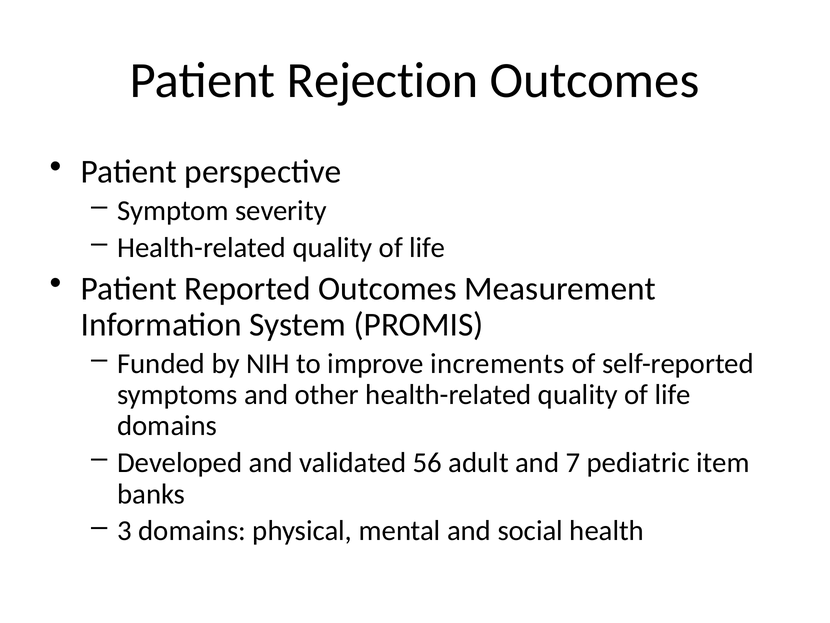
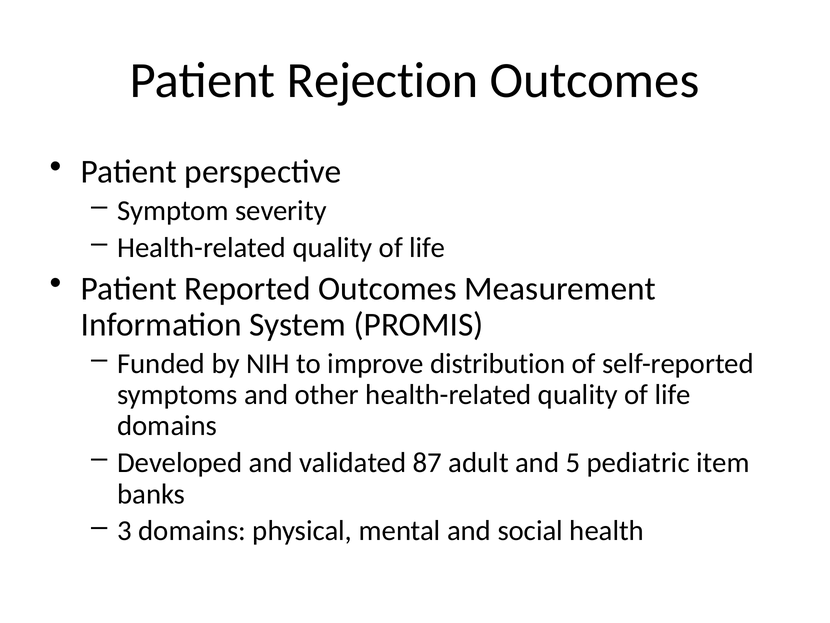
increments: increments -> distribution
56: 56 -> 87
7: 7 -> 5
